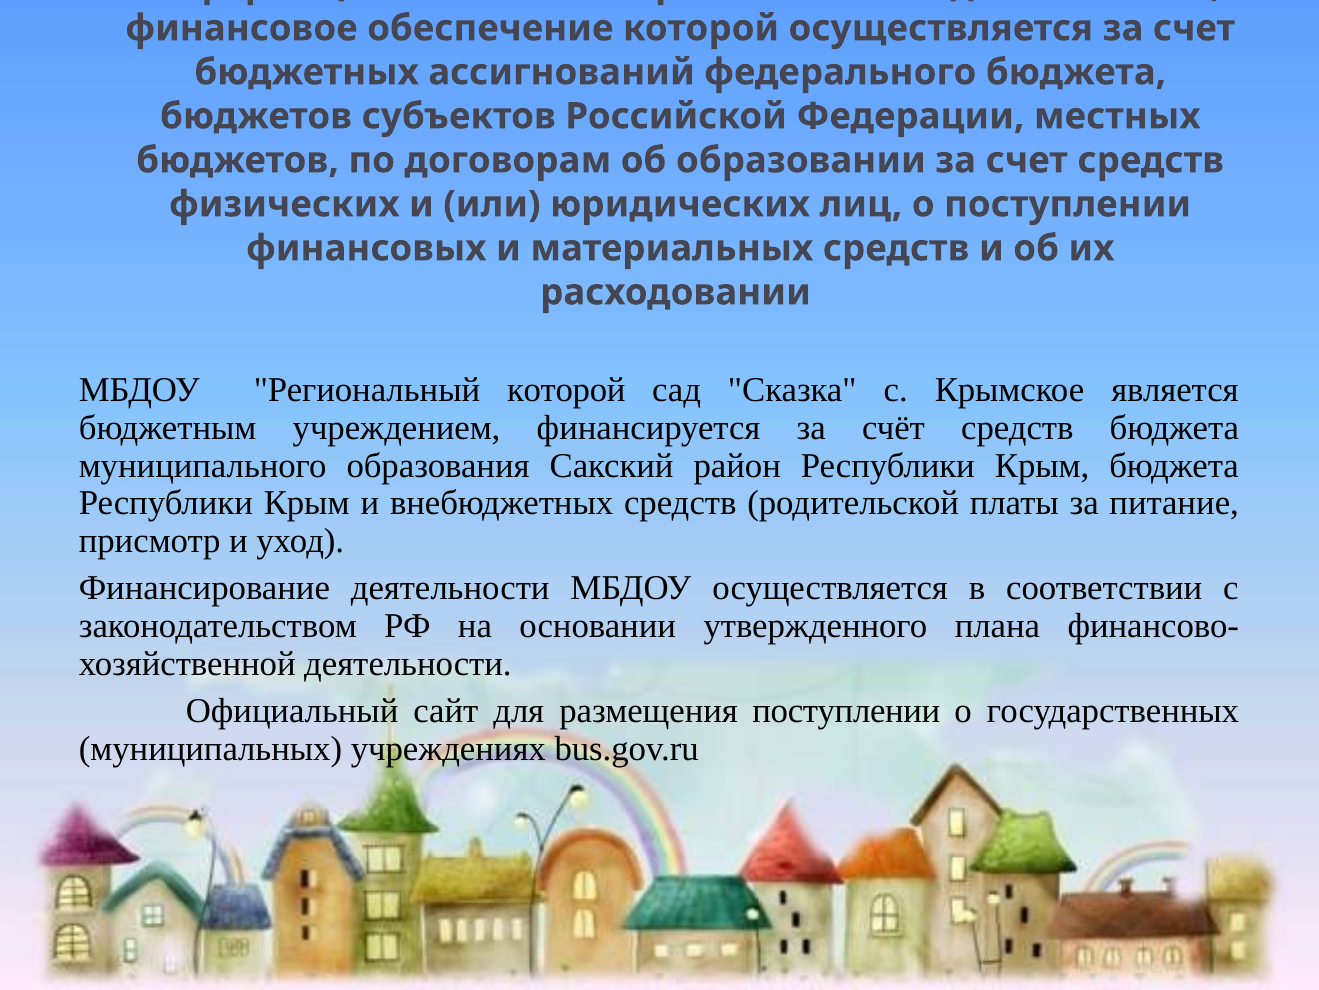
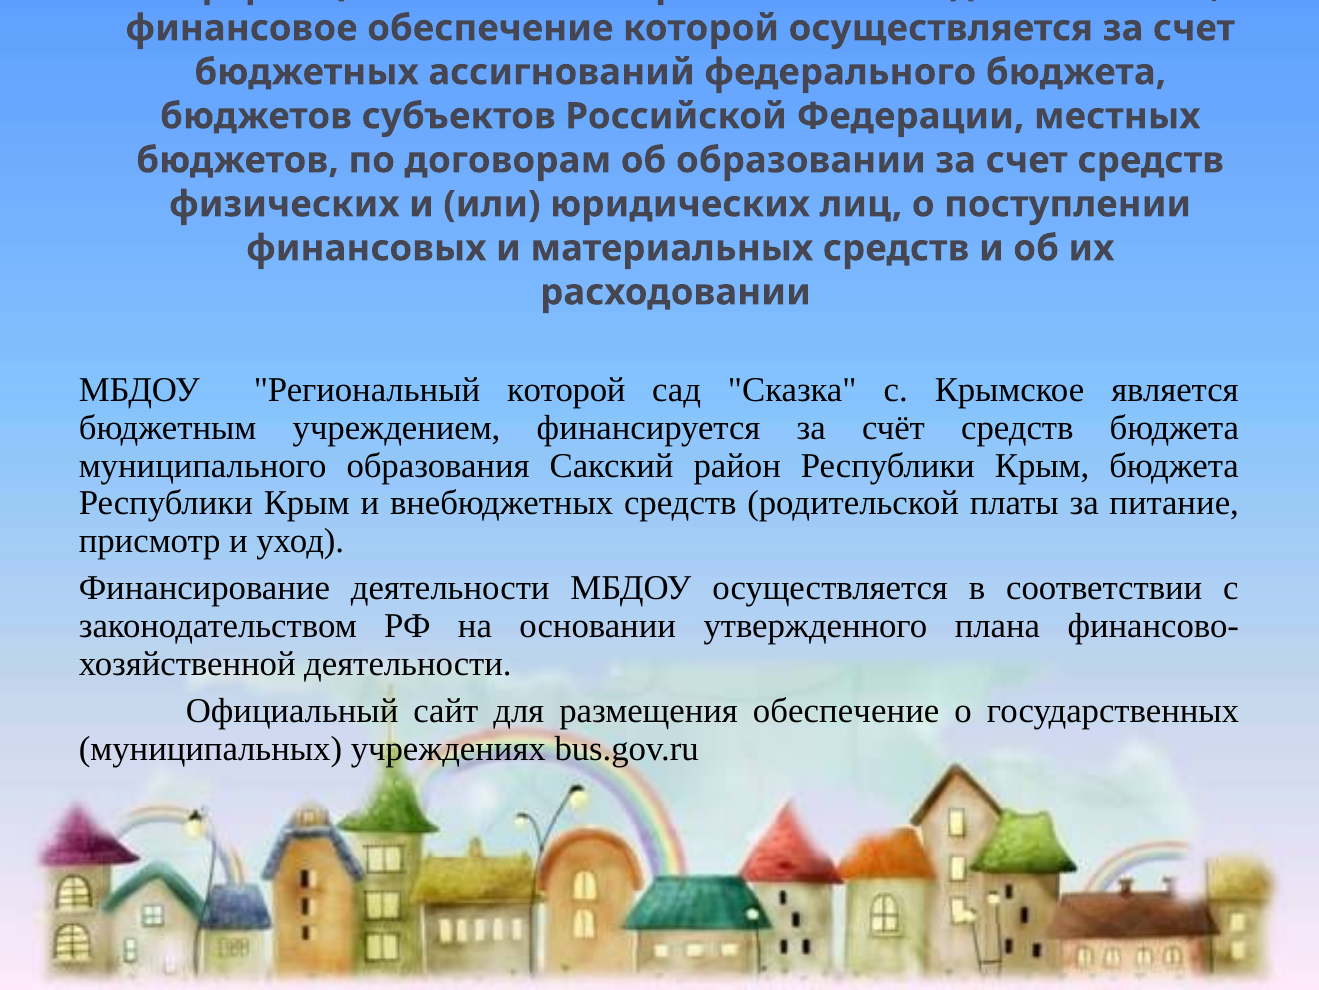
размещения поступлении: поступлении -> обеспечение
